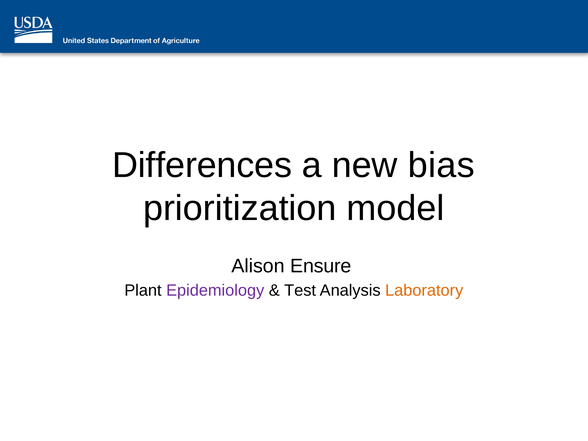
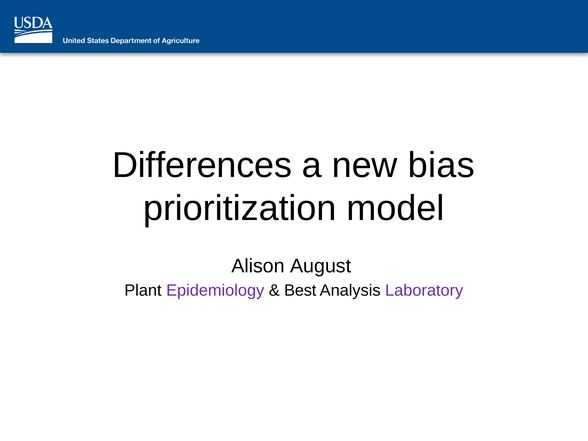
Ensure: Ensure -> August
Test: Test -> Best
Laboratory colour: orange -> purple
